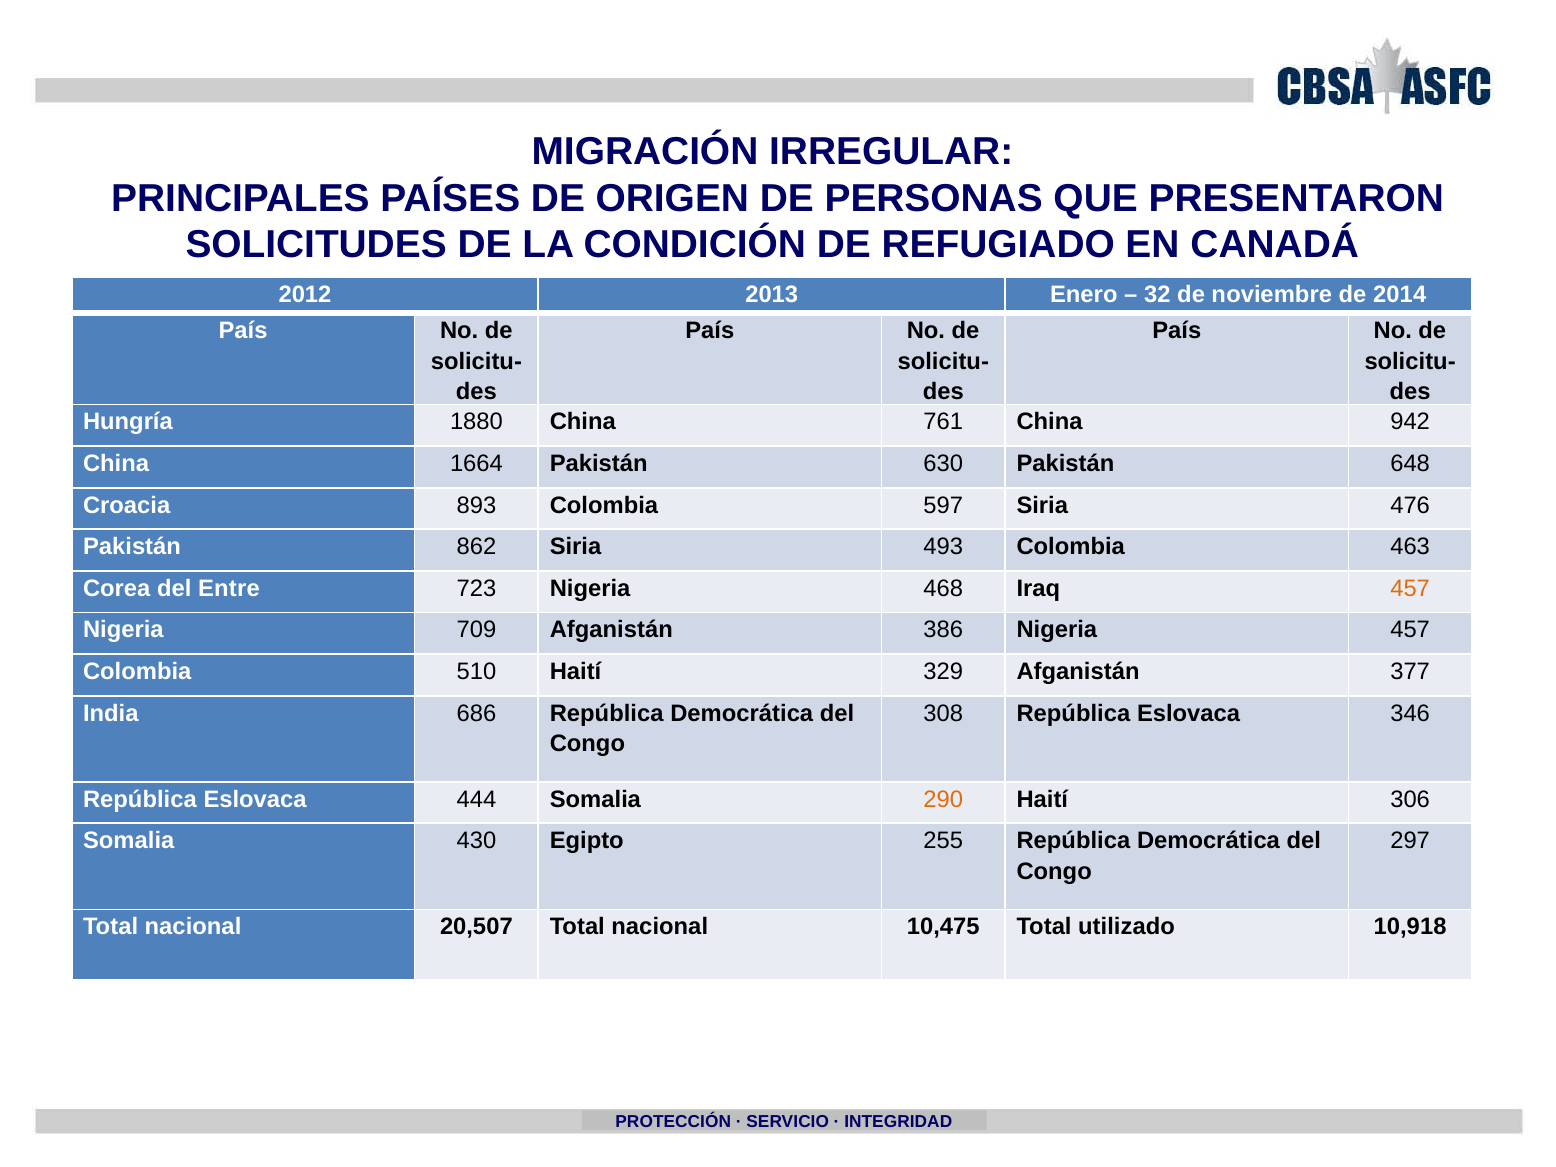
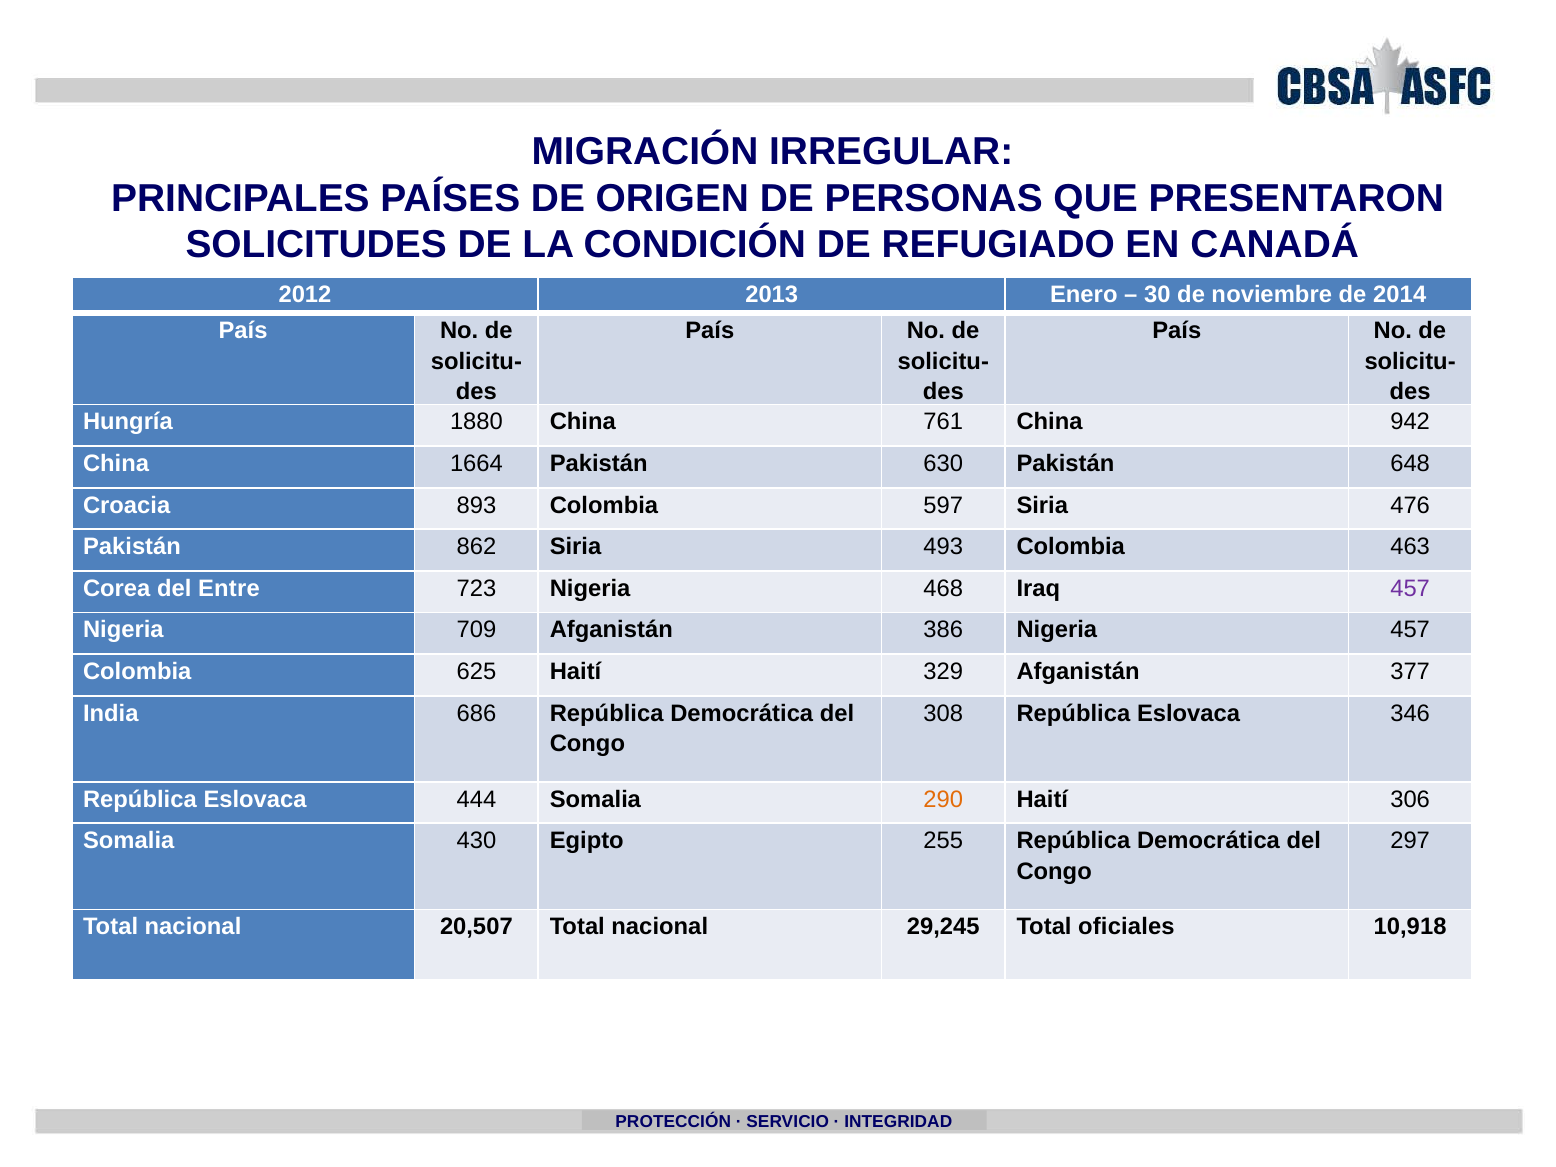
32: 32 -> 30
457 at (1410, 588) colour: orange -> purple
510: 510 -> 625
10,475: 10,475 -> 29,245
utilizado: utilizado -> oficiales
